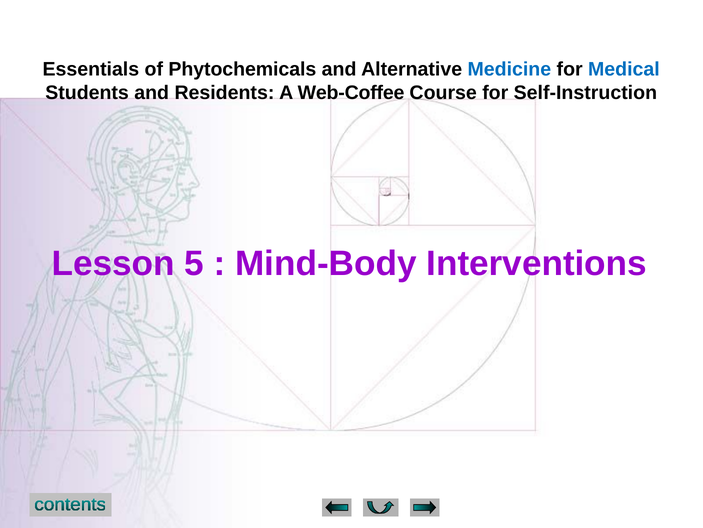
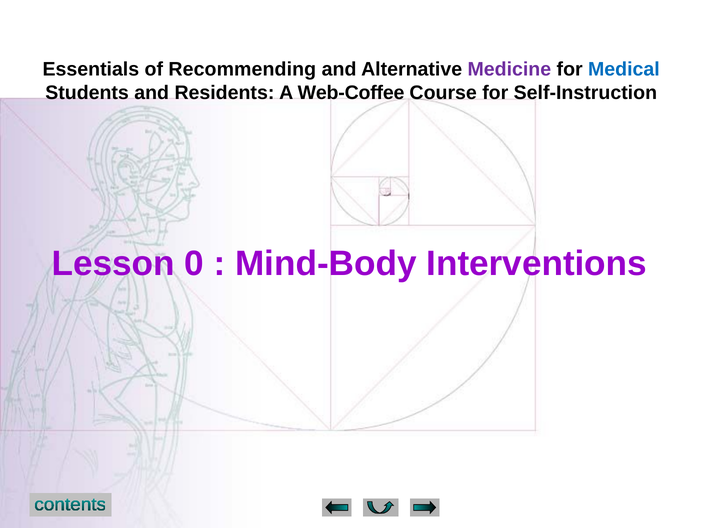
Phytochemicals: Phytochemicals -> Recommending
Medicine colour: blue -> purple
5: 5 -> 0
